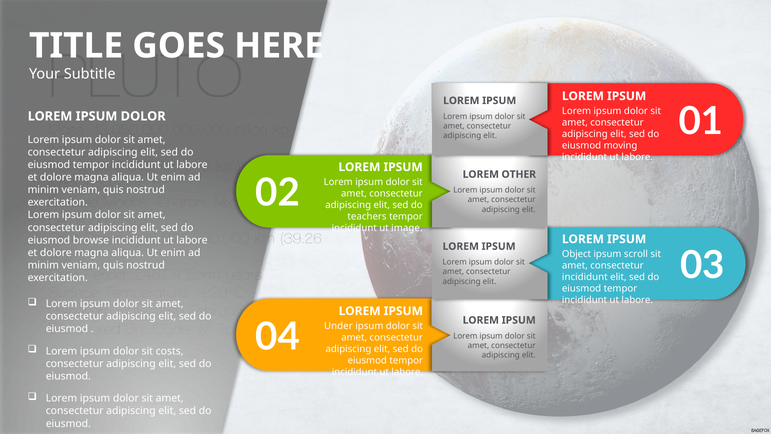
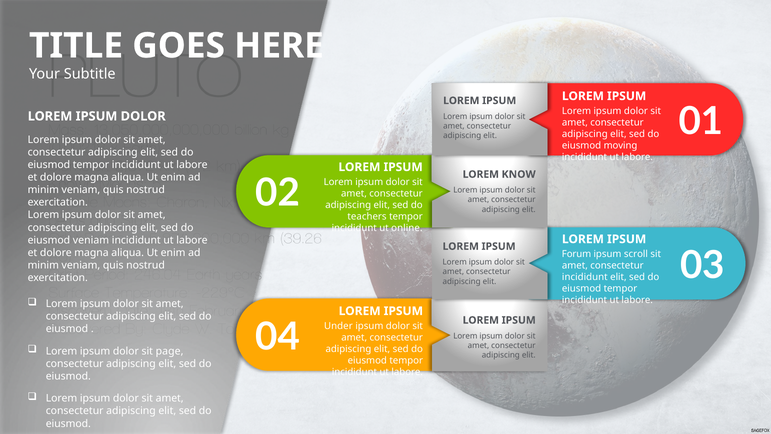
OTHER: OTHER -> KNOW
image: image -> online
eiusmod browse: browse -> veniam
Object: Object -> Forum
costs: costs -> page
